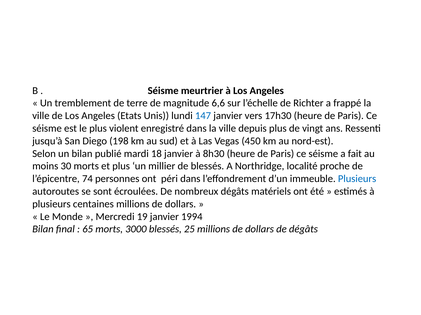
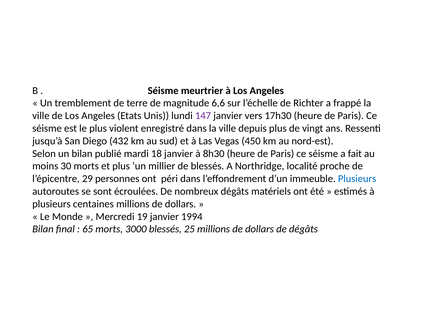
147 colour: blue -> purple
198: 198 -> 432
74: 74 -> 29
